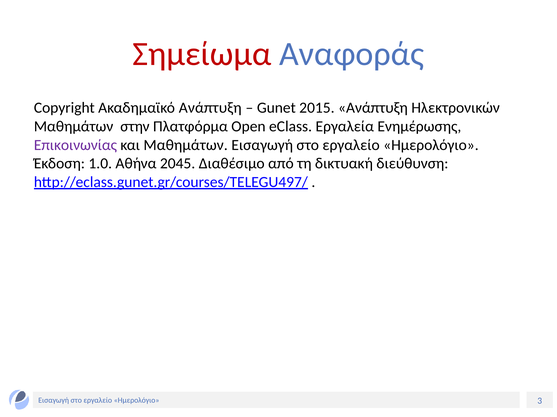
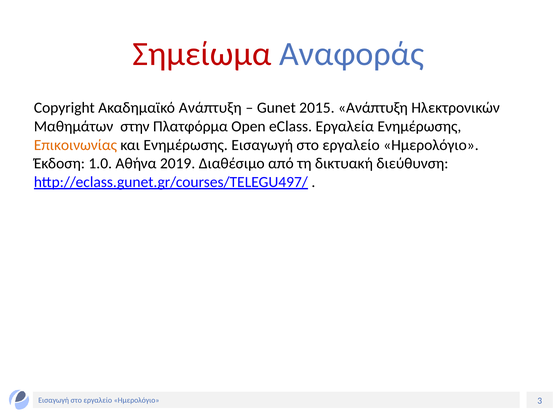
Επικοινωνίας colour: purple -> orange
και Μαθημάτων: Μαθημάτων -> Ενημέρωσης
2045: 2045 -> 2019
